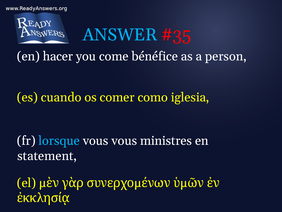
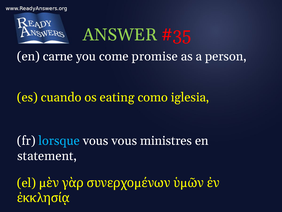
ANSWER colour: light blue -> light green
hacer: hacer -> carne
bénéfice: bénéfice -> promise
comer: comer -> eating
